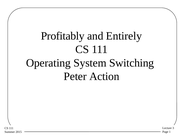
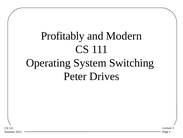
Entirely: Entirely -> Modern
Action: Action -> Drives
